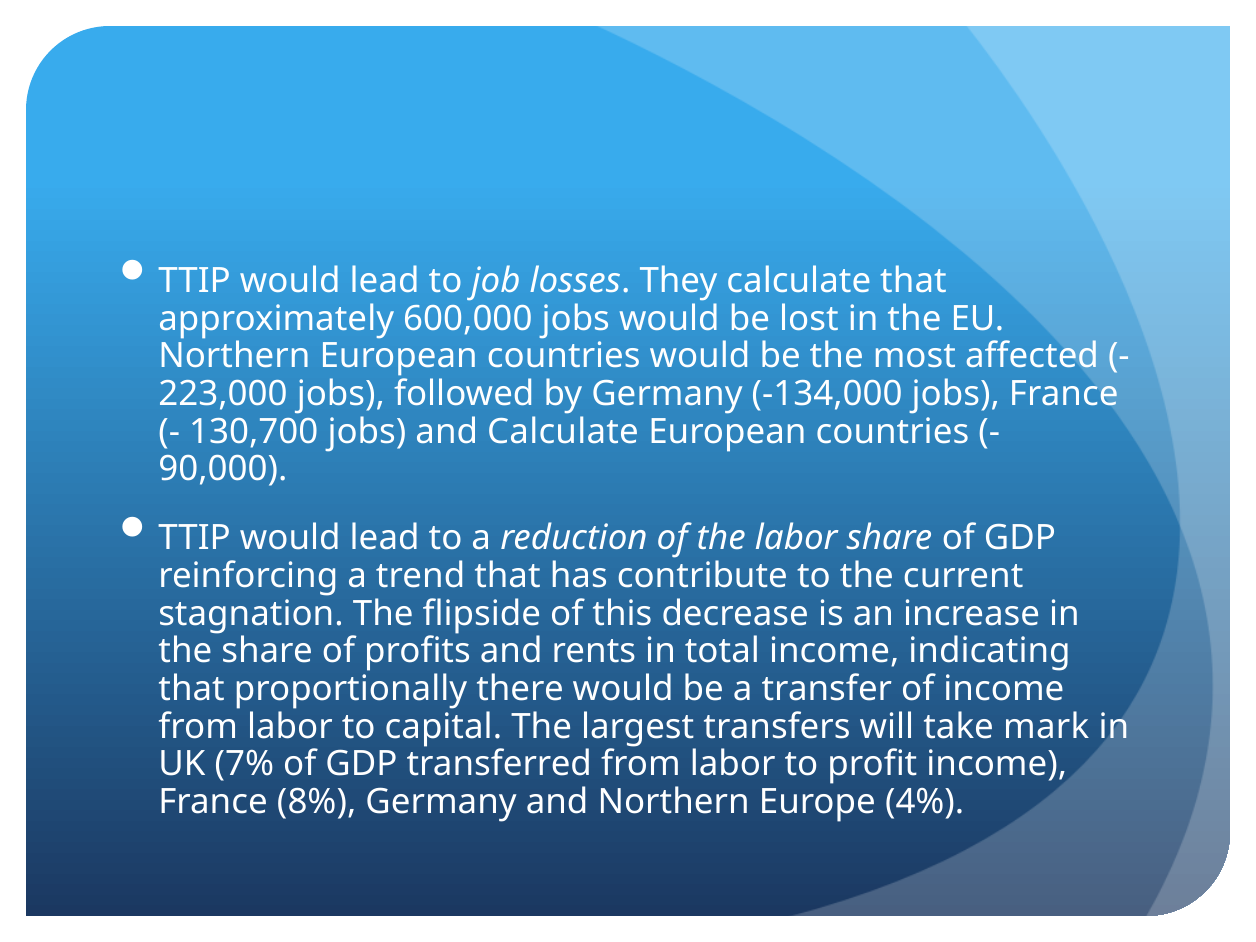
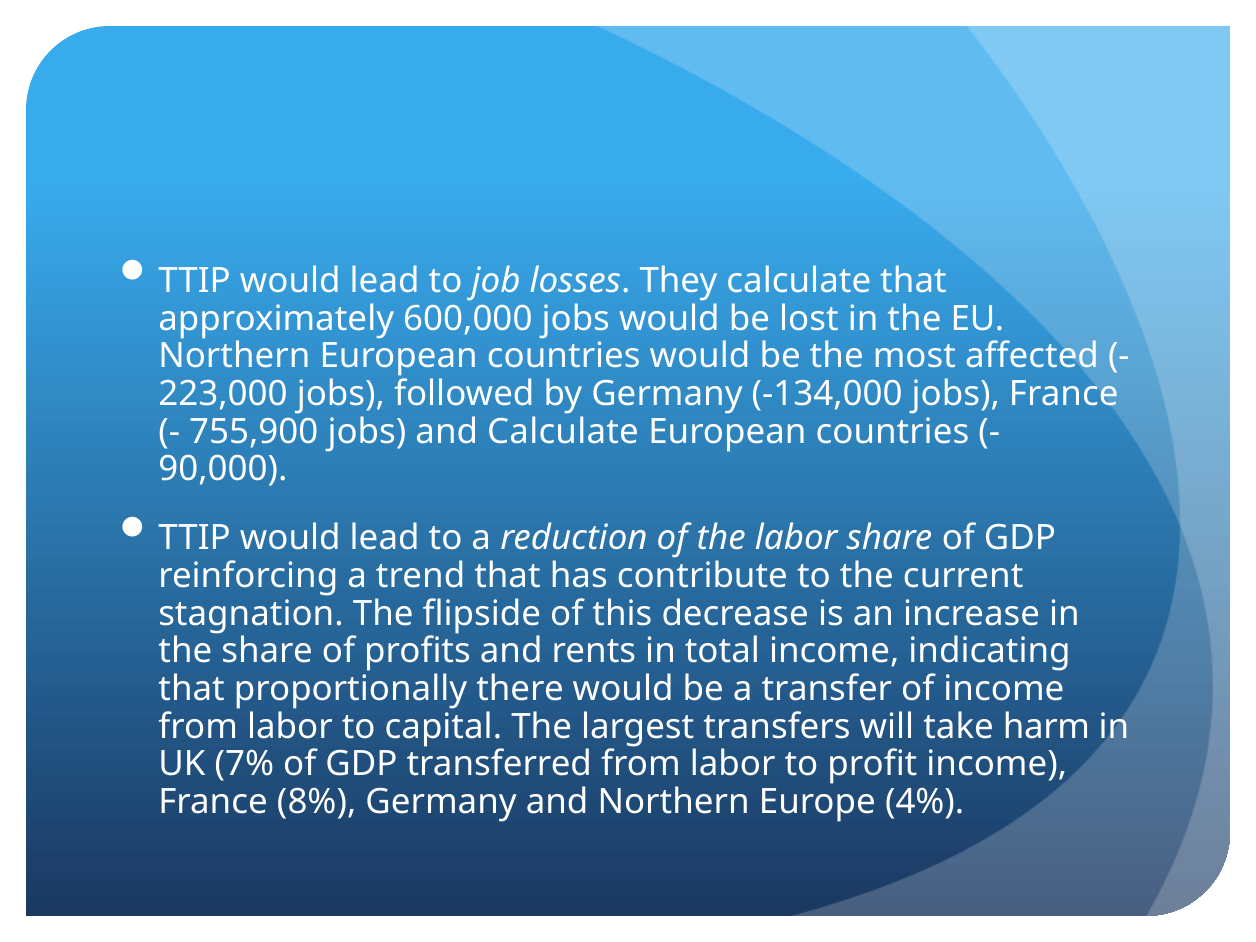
130,700: 130,700 -> 755,900
mark: mark -> harm
